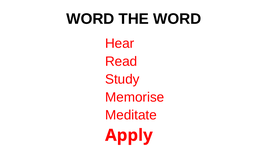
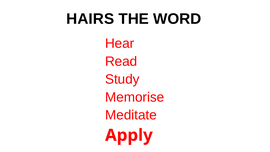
WORD at (90, 19): WORD -> HAIRS
